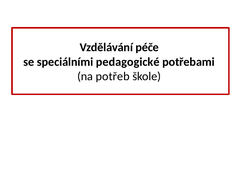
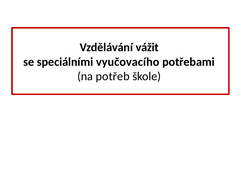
péče: péče -> vážit
pedagogické: pedagogické -> vyučovacího
